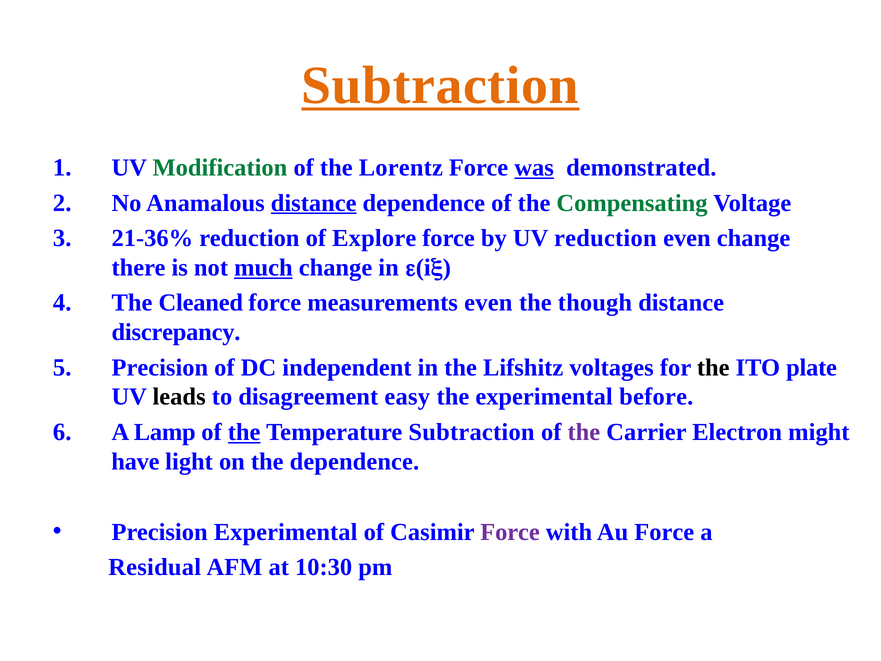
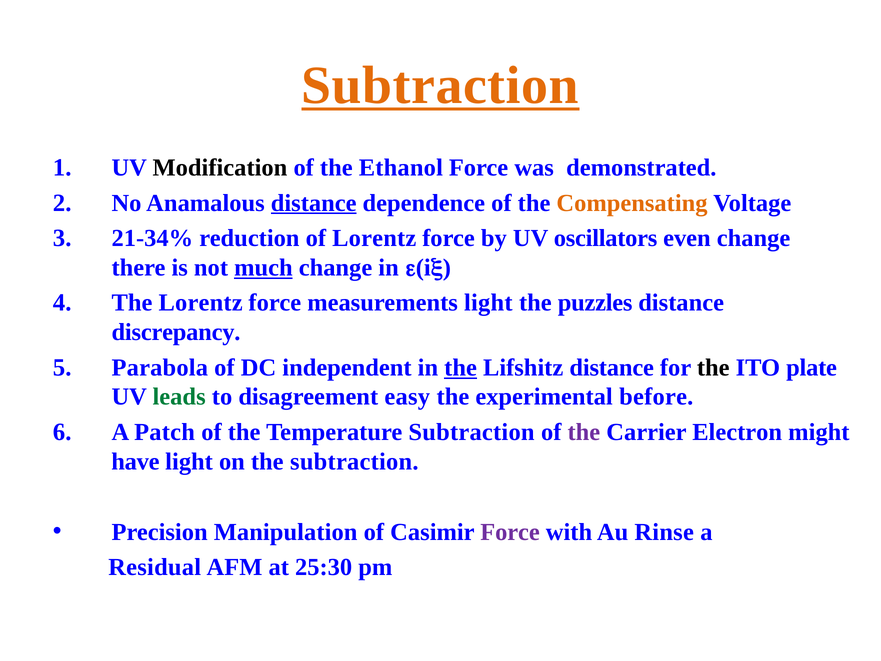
Modification colour: green -> black
Lorentz: Lorentz -> Ethanol
was underline: present -> none
Compensating colour: green -> orange
21-36%: 21-36% -> 21-34%
of Explore: Explore -> Lorentz
UV reduction: reduction -> oscillators
The Cleaned: Cleaned -> Lorentz
measurements even: even -> light
though: though -> puzzles
Precision at (160, 367): Precision -> Parabola
the at (461, 367) underline: none -> present
Lifshitz voltages: voltages -> distance
leads colour: black -> green
Lamp: Lamp -> Patch
the at (244, 432) underline: present -> none
the dependence: dependence -> subtraction
Precision Experimental: Experimental -> Manipulation
Au Force: Force -> Rinse
10:30: 10:30 -> 25:30
